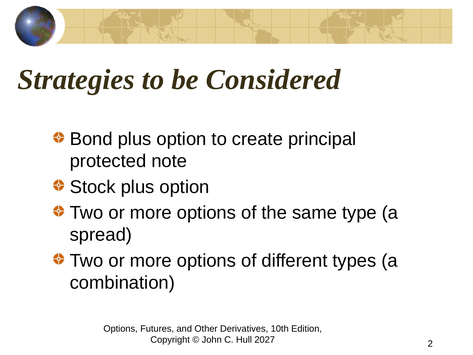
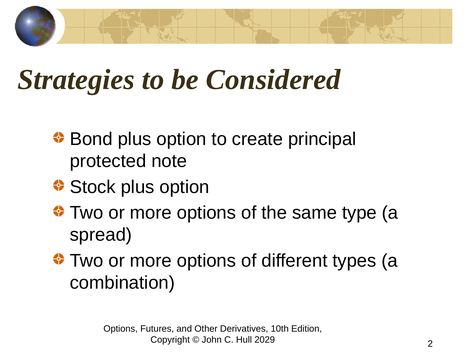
2027: 2027 -> 2029
